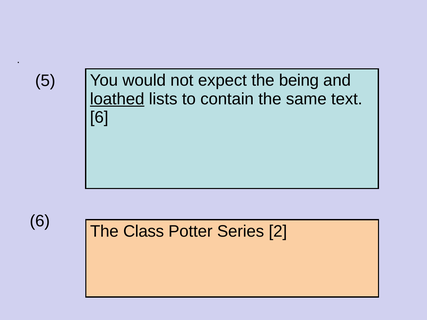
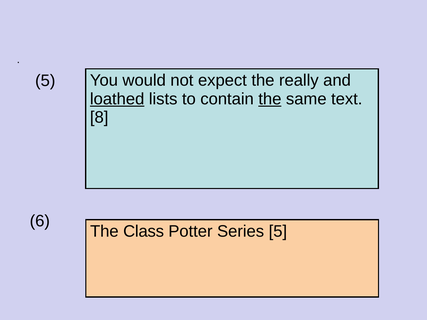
being: being -> really
the at (270, 99) underline: none -> present
6 at (99, 118): 6 -> 8
Series 2: 2 -> 5
